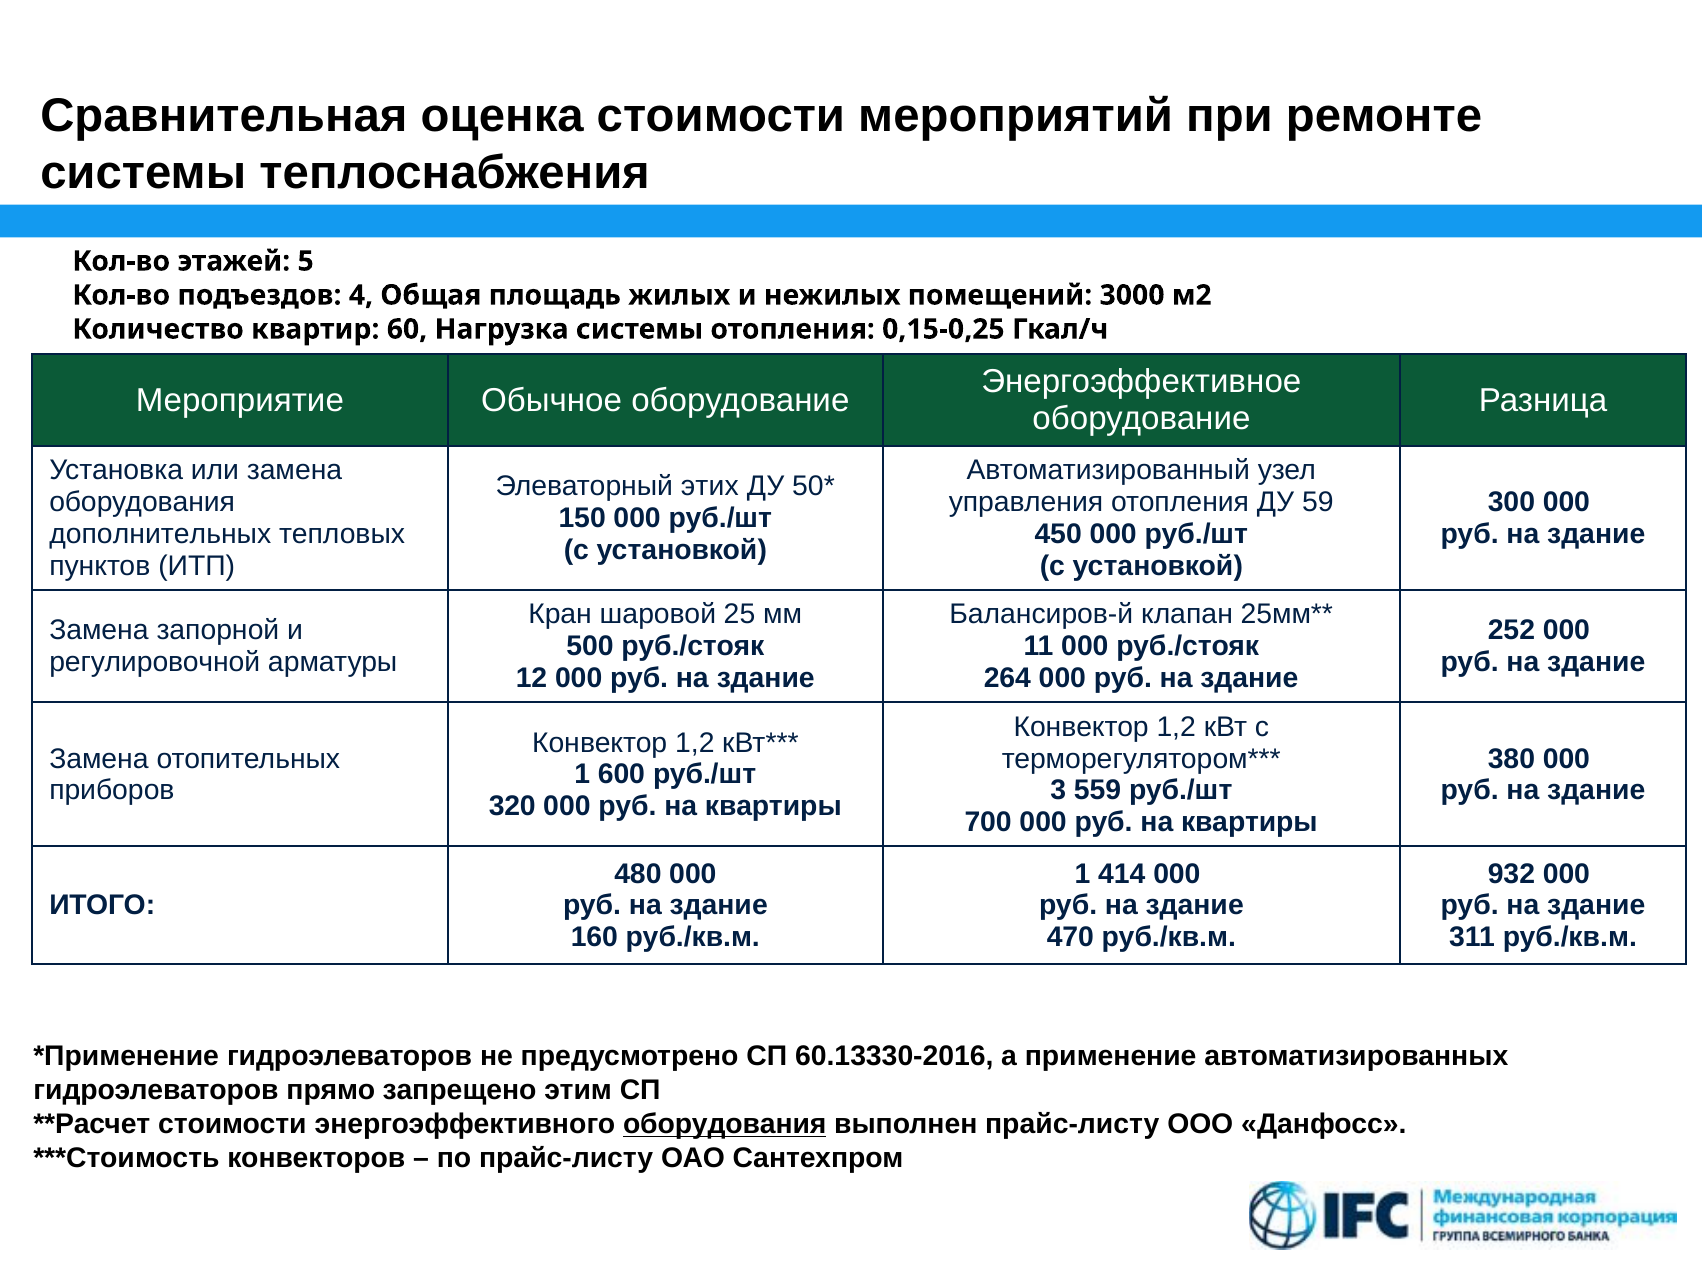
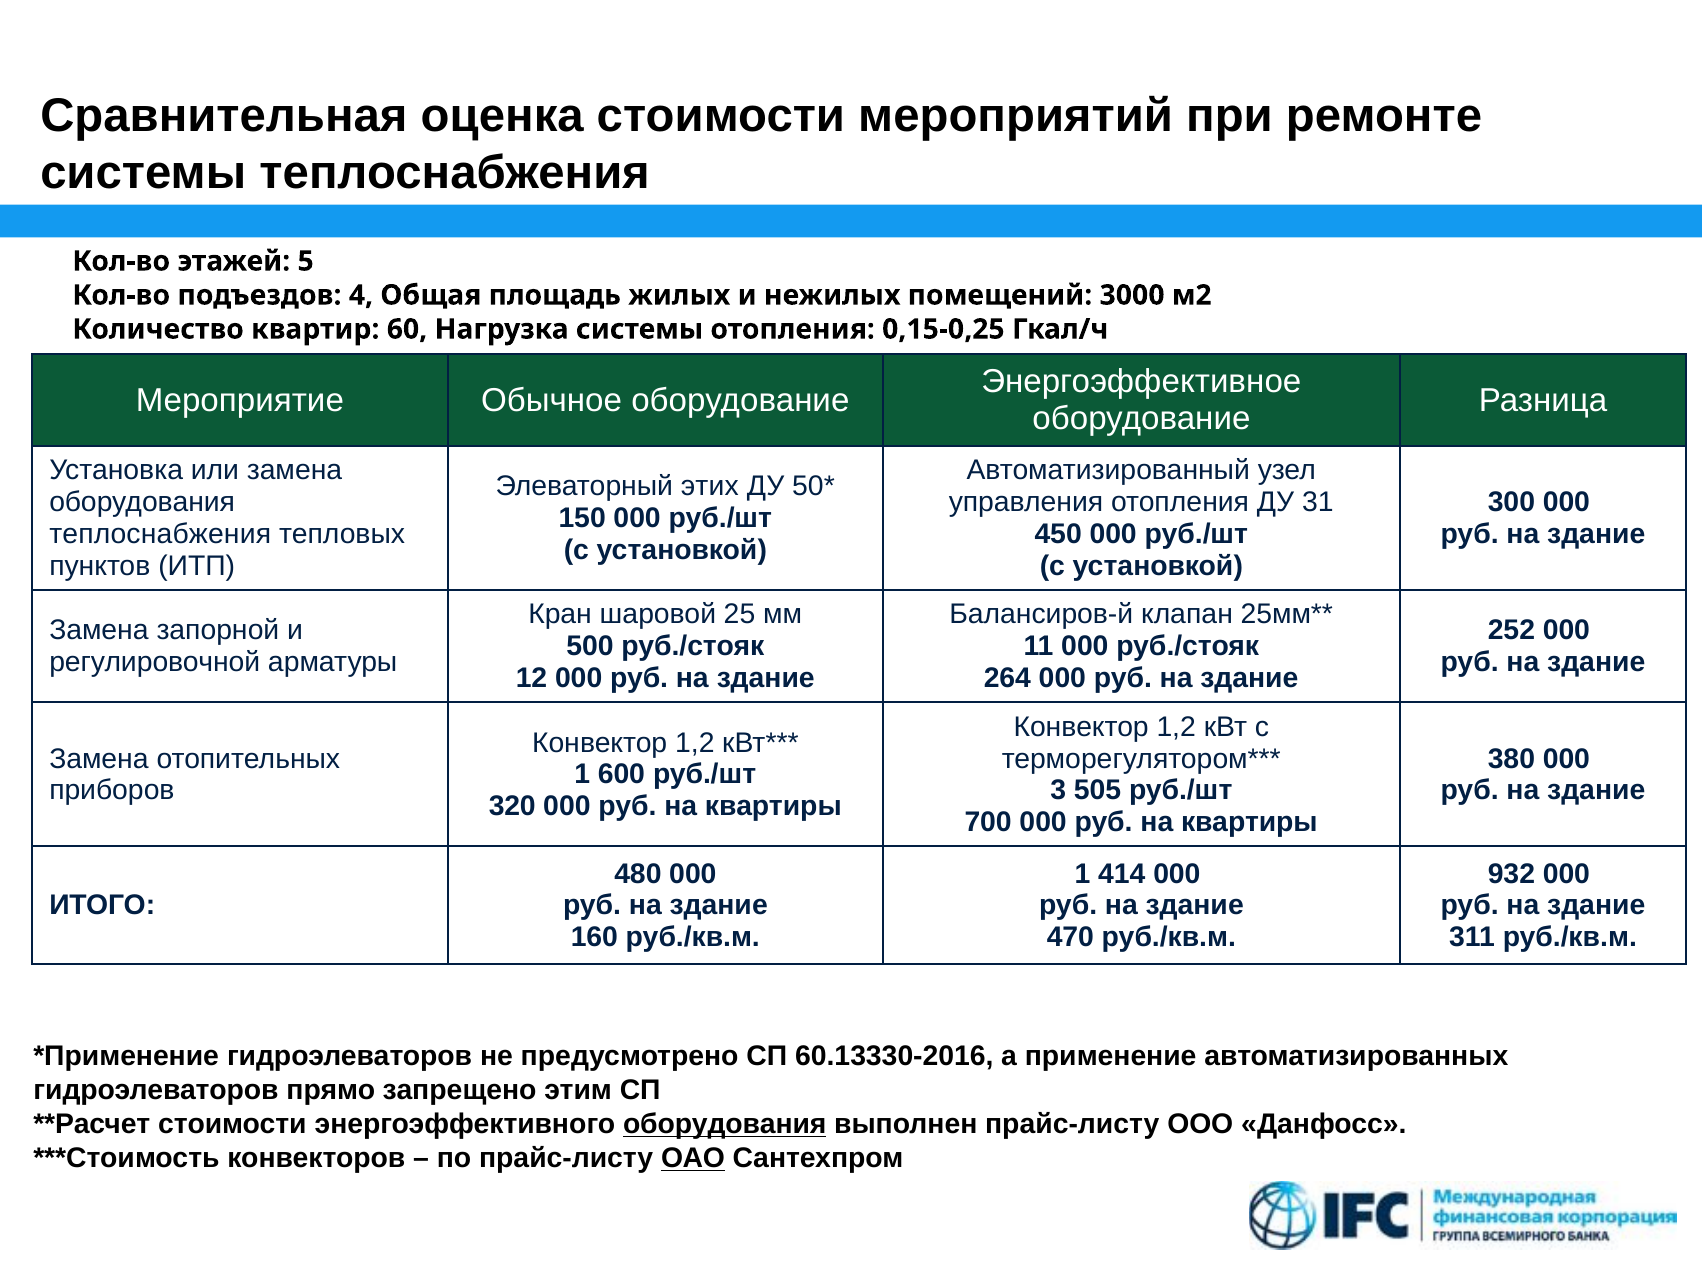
59: 59 -> 31
дополнительных at (160, 534): дополнительных -> теплоснабжения
559: 559 -> 505
ОАО underline: none -> present
